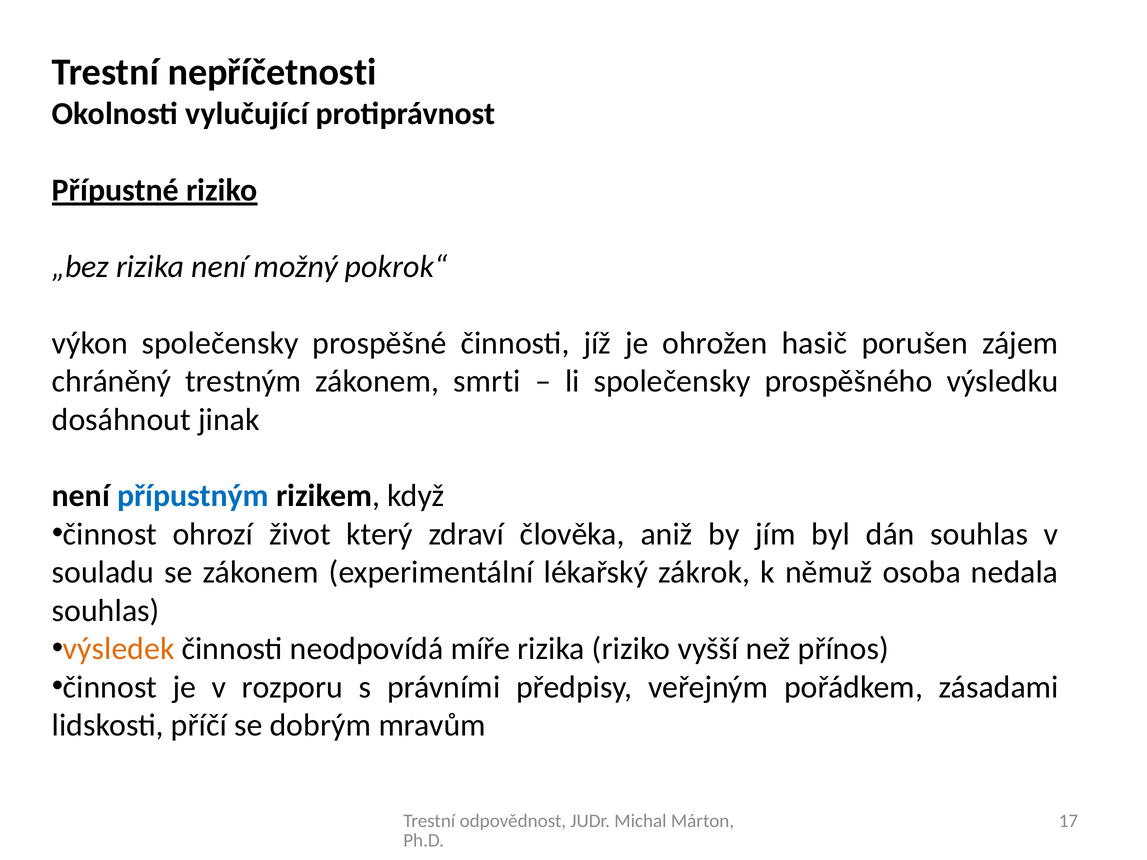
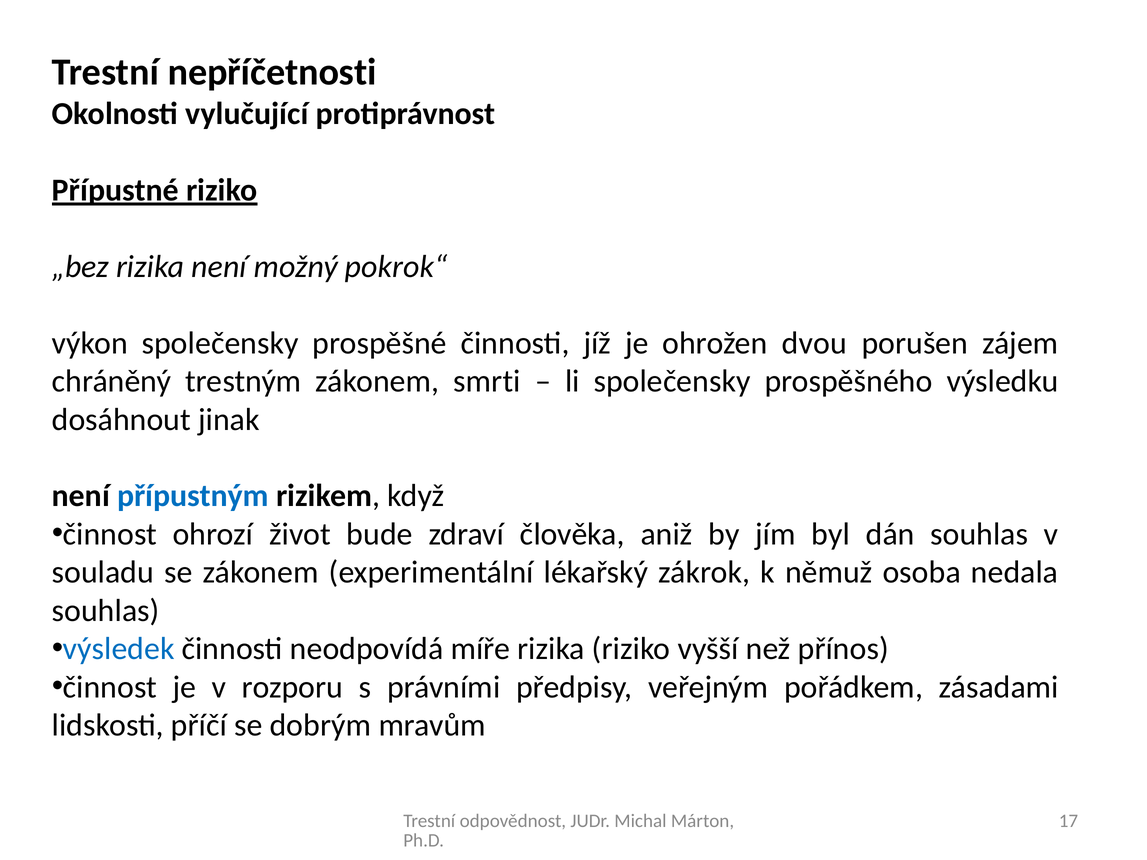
hasič: hasič -> dvou
který: který -> bude
výsledek colour: orange -> blue
